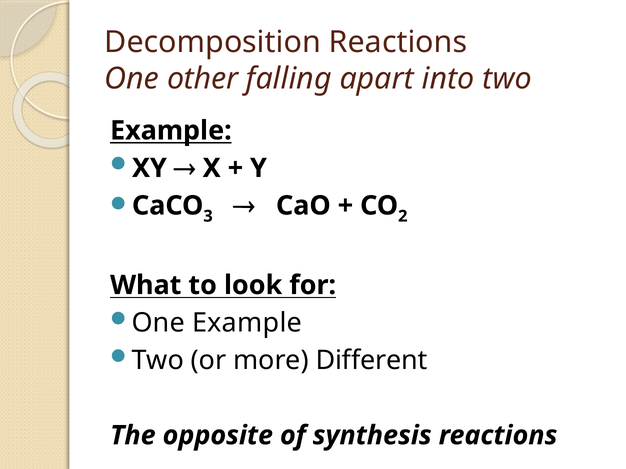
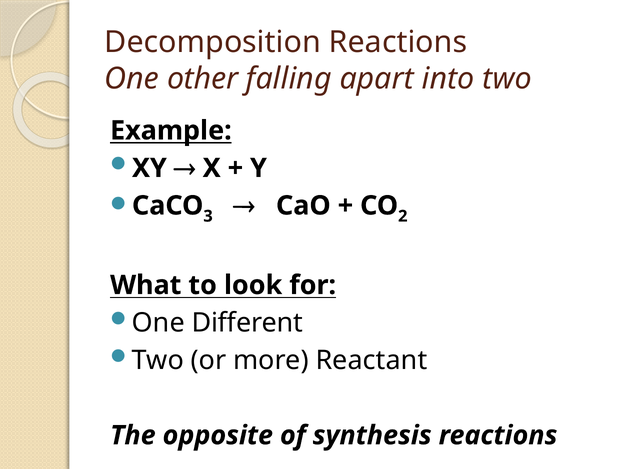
One Example: Example -> Different
Different: Different -> Reactant
